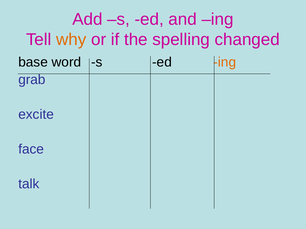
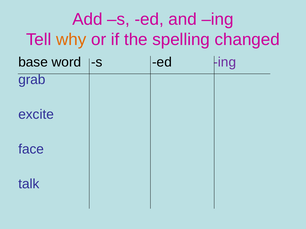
ing at (225, 62) colour: orange -> purple
